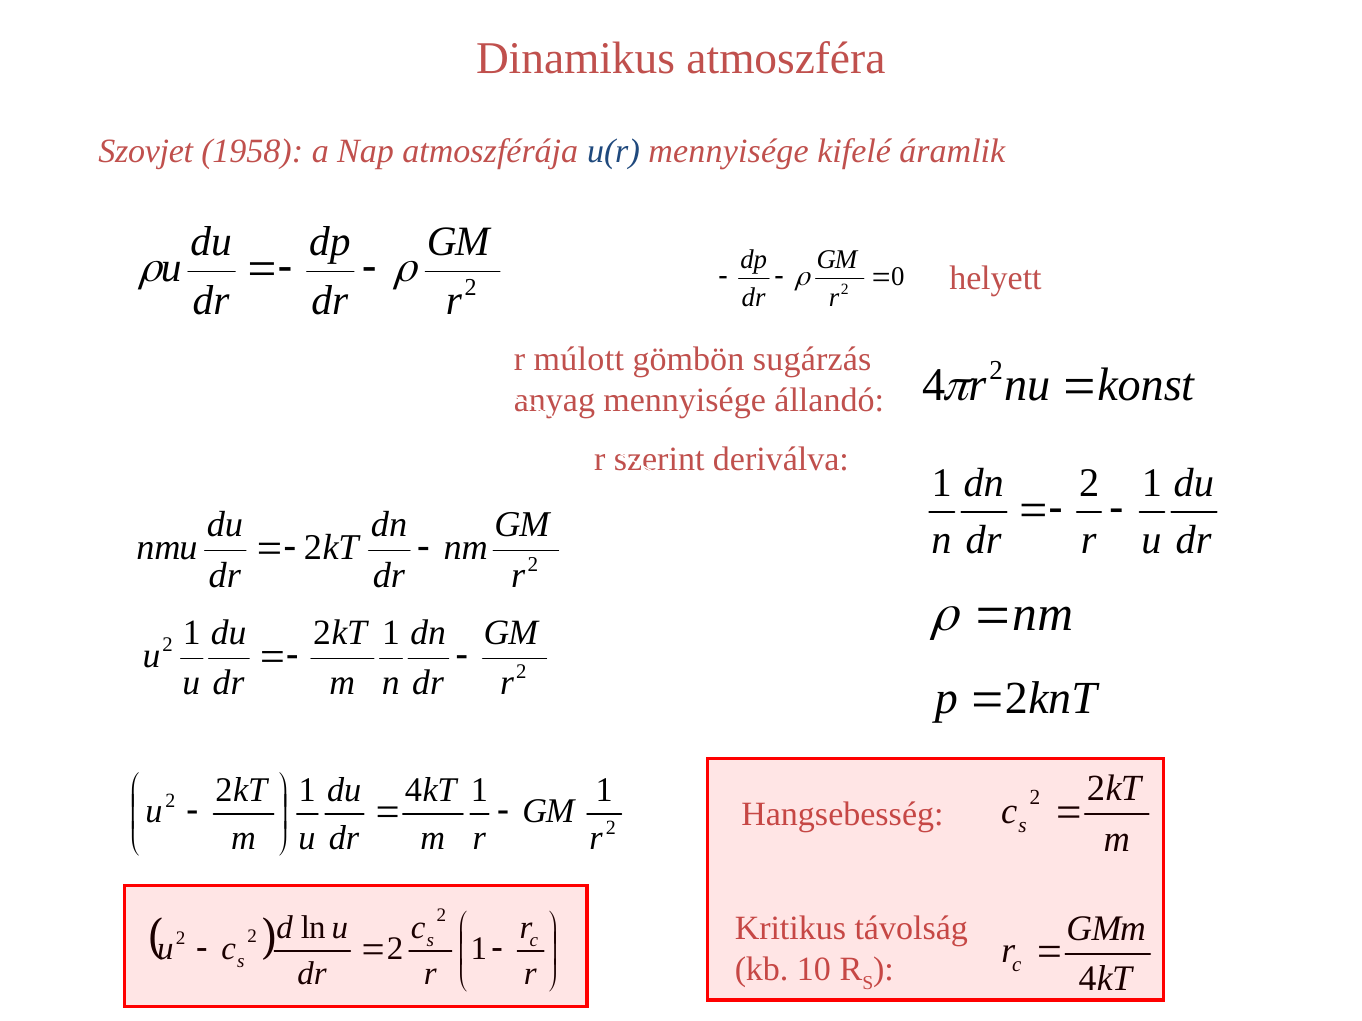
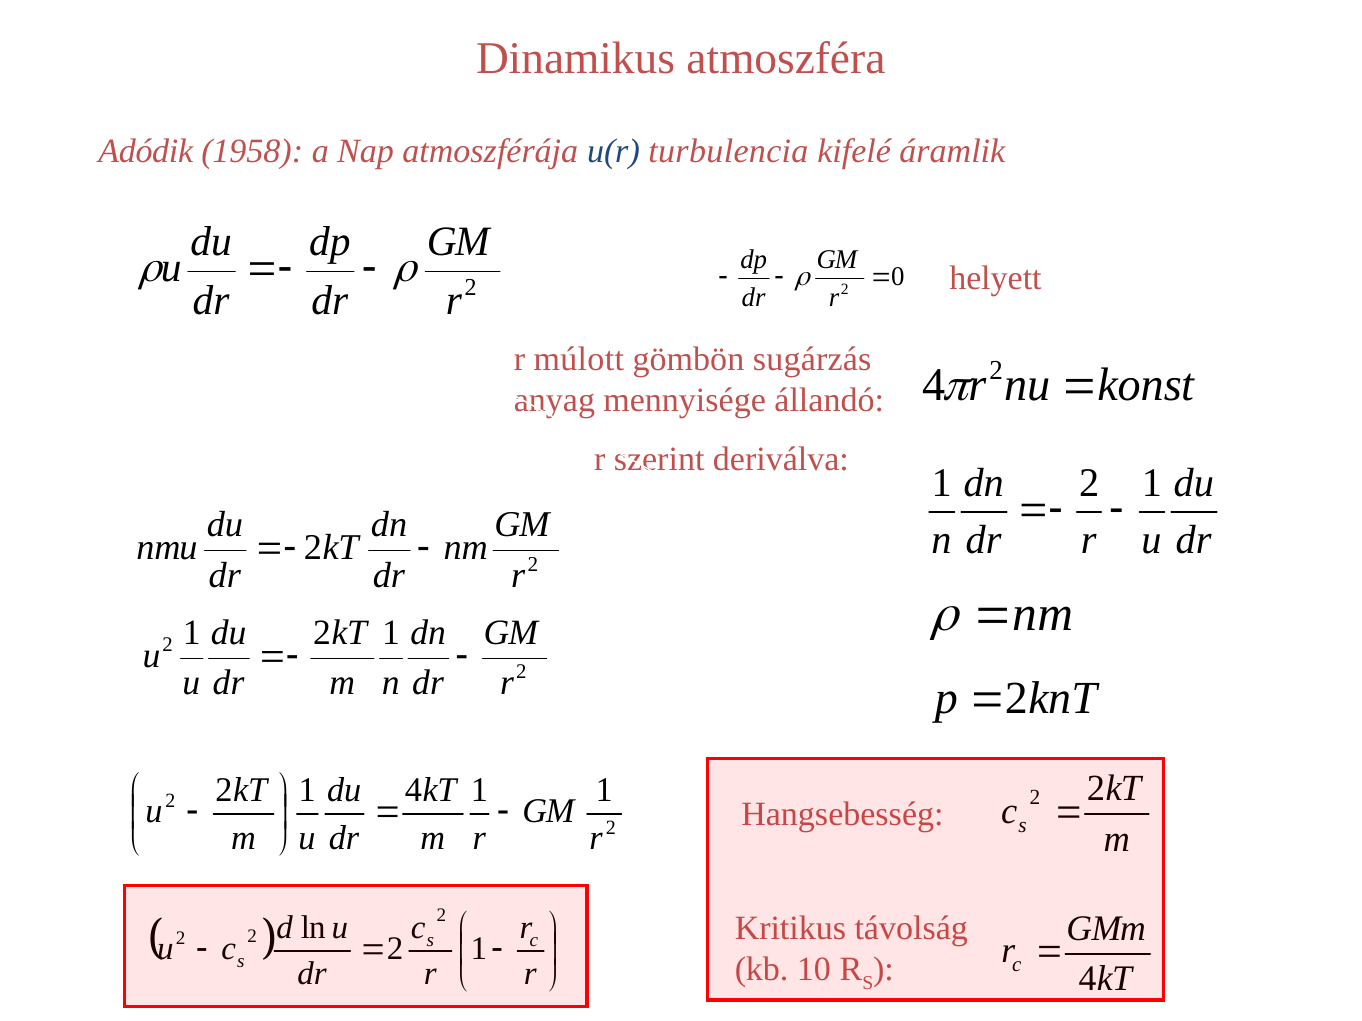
Szovjet: Szovjet -> Adódik
u(r mennyisége: mennyisége -> turbulencia
